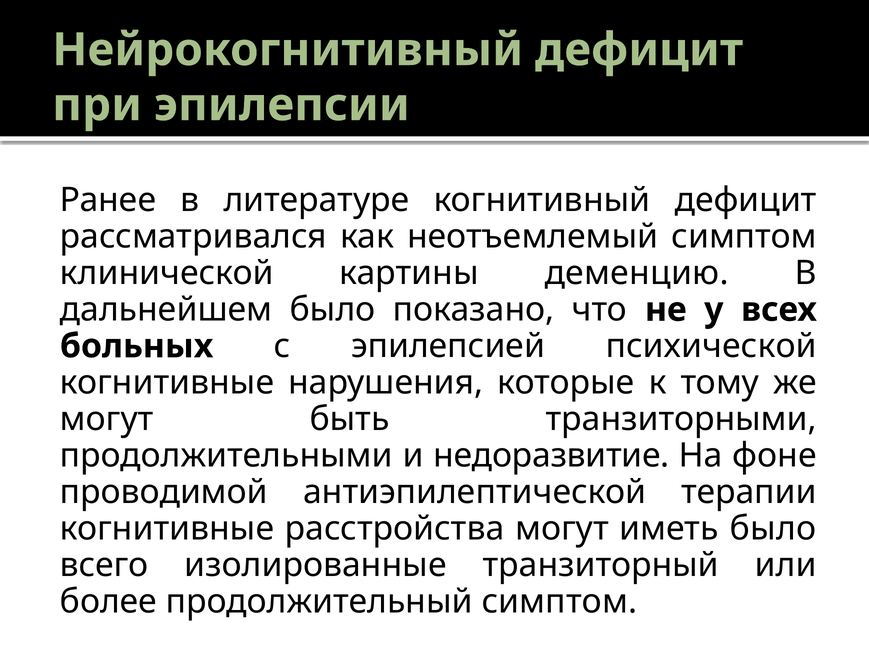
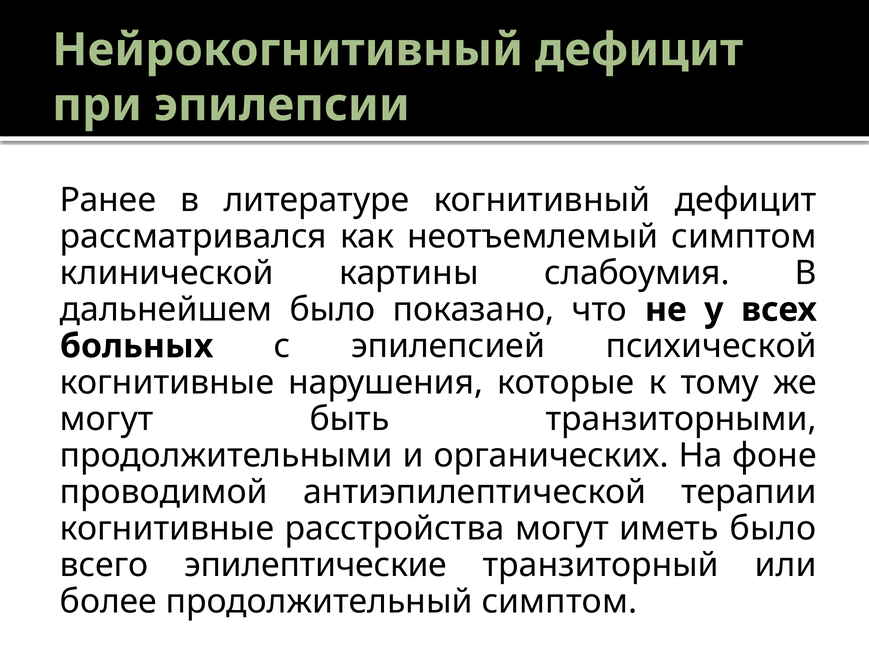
деменцию: деменцию -> слабоумия
недоразвитие: недоразвитие -> органических
изолированные: изолированные -> эпилептические
